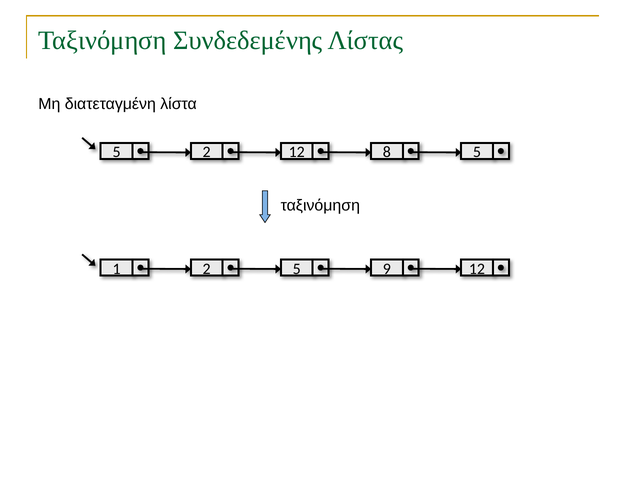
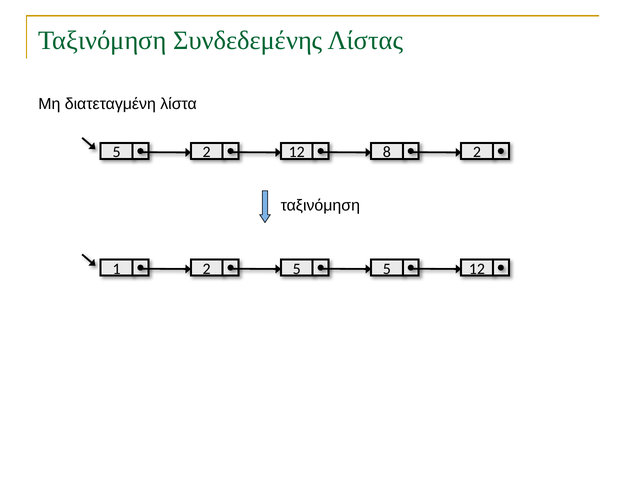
8 5: 5 -> 2
5 9: 9 -> 5
